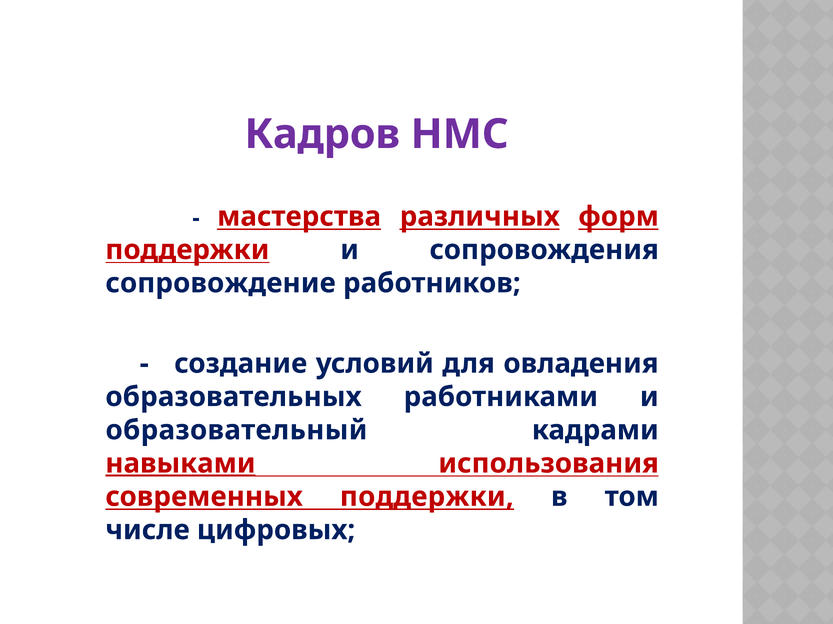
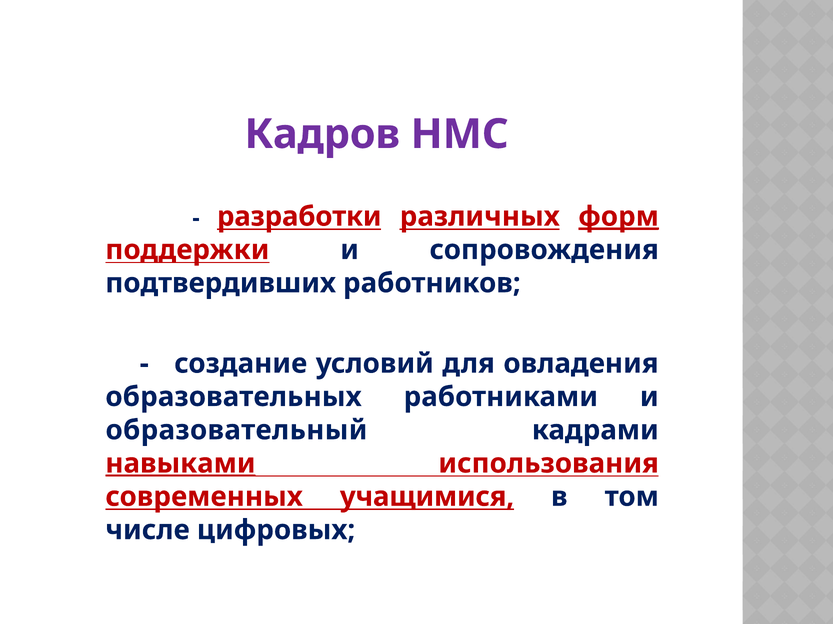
мастерства: мастерства -> разработки
форм underline: none -> present
сопровождение: сопровождение -> подтвердивших
современных поддержки: поддержки -> учащимися
